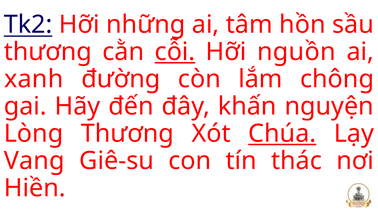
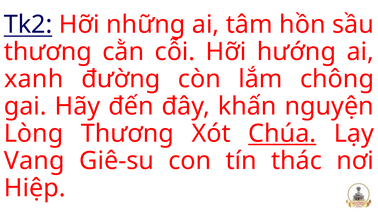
cỗi underline: present -> none
nguồn: nguồn -> hướng
Hiền: Hiền -> Hiệp
